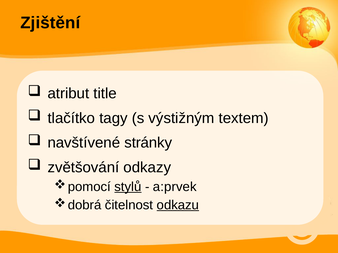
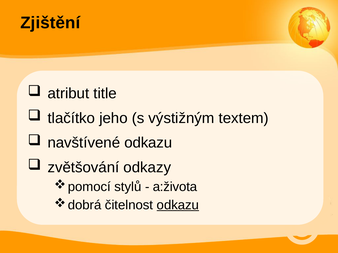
tagy: tagy -> jeho
navštívené stránky: stránky -> odkazu
stylů underline: present -> none
a:prvek: a:prvek -> a:života
